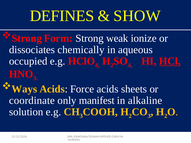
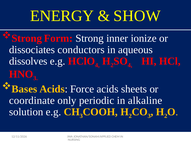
DEFINES: DEFINES -> ENERGY
weak: weak -> inner
chemically: chemically -> conductors
occupied: occupied -> dissolves
HCl underline: present -> none
Ways: Ways -> Bases
manifest: manifest -> periodic
